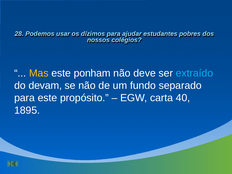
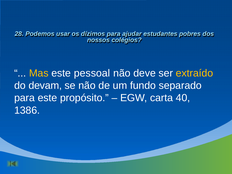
ponham: ponham -> pessoal
extraído colour: light blue -> yellow
1895: 1895 -> 1386
